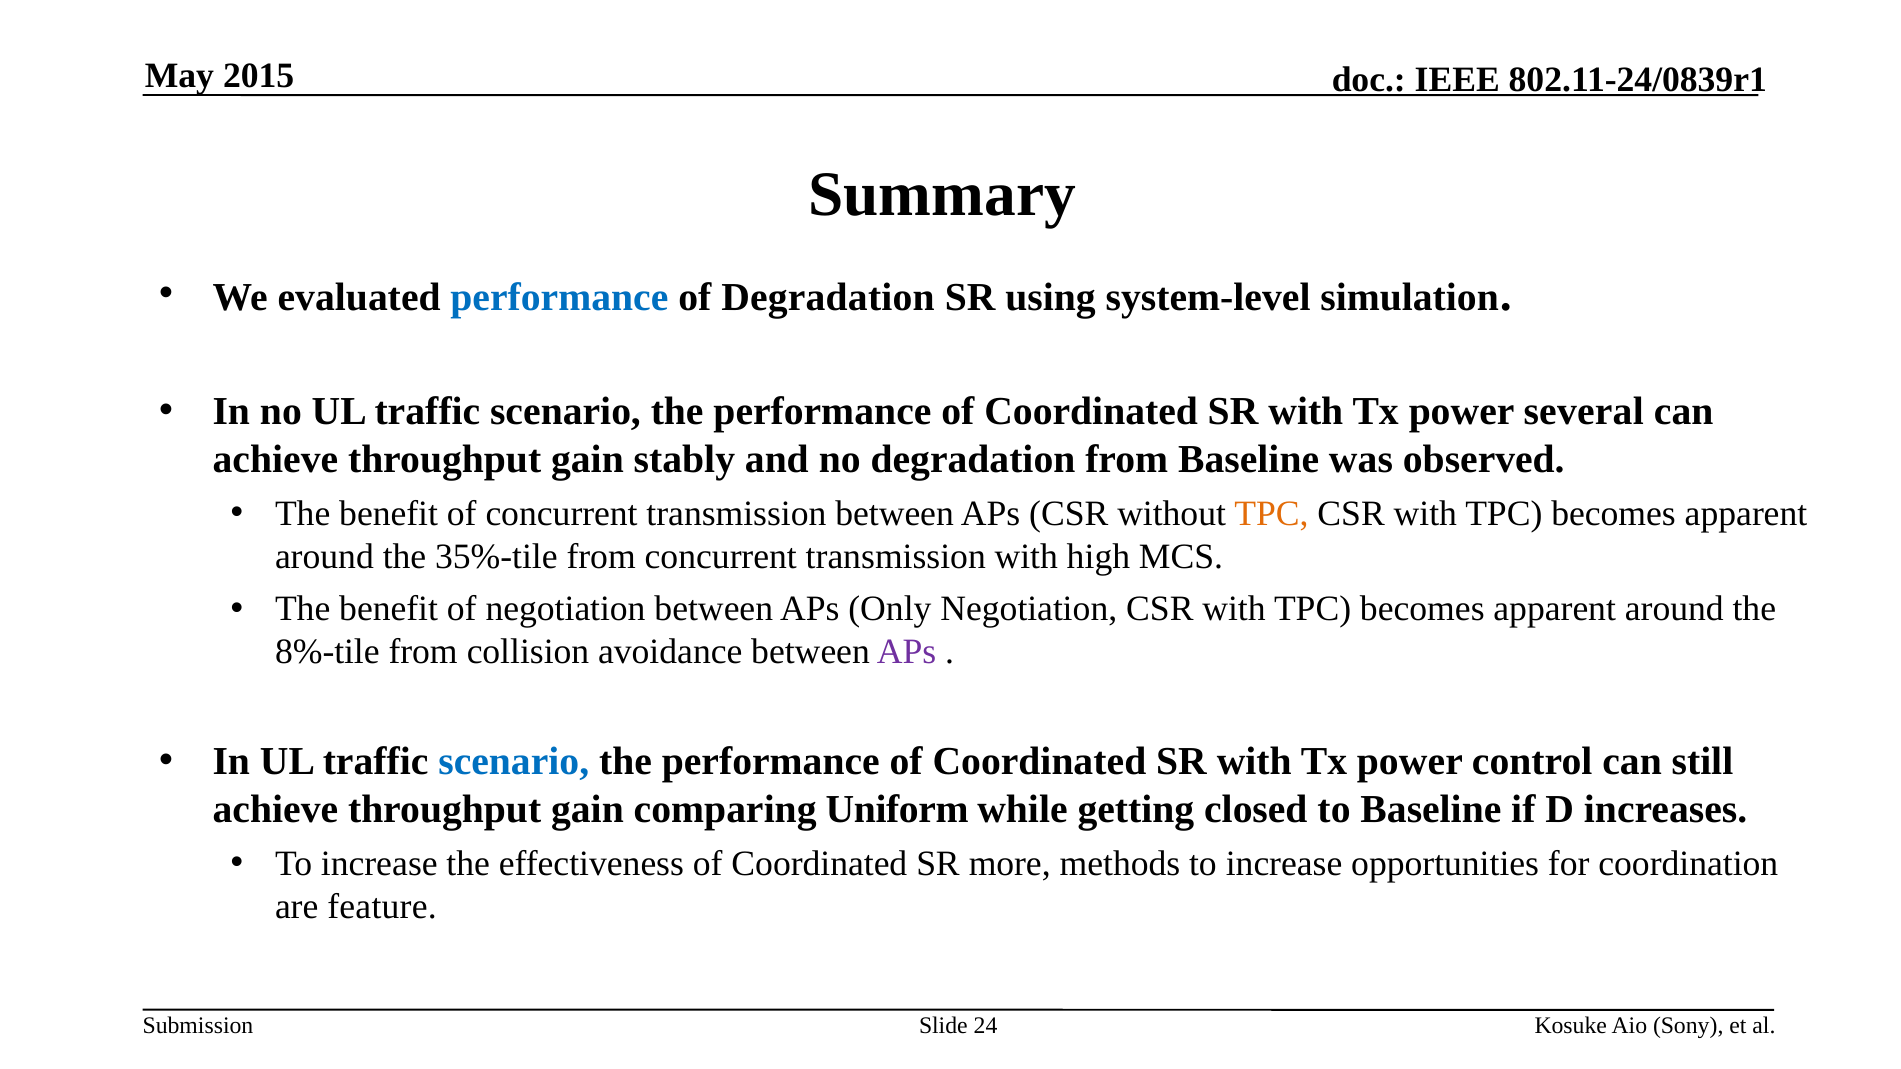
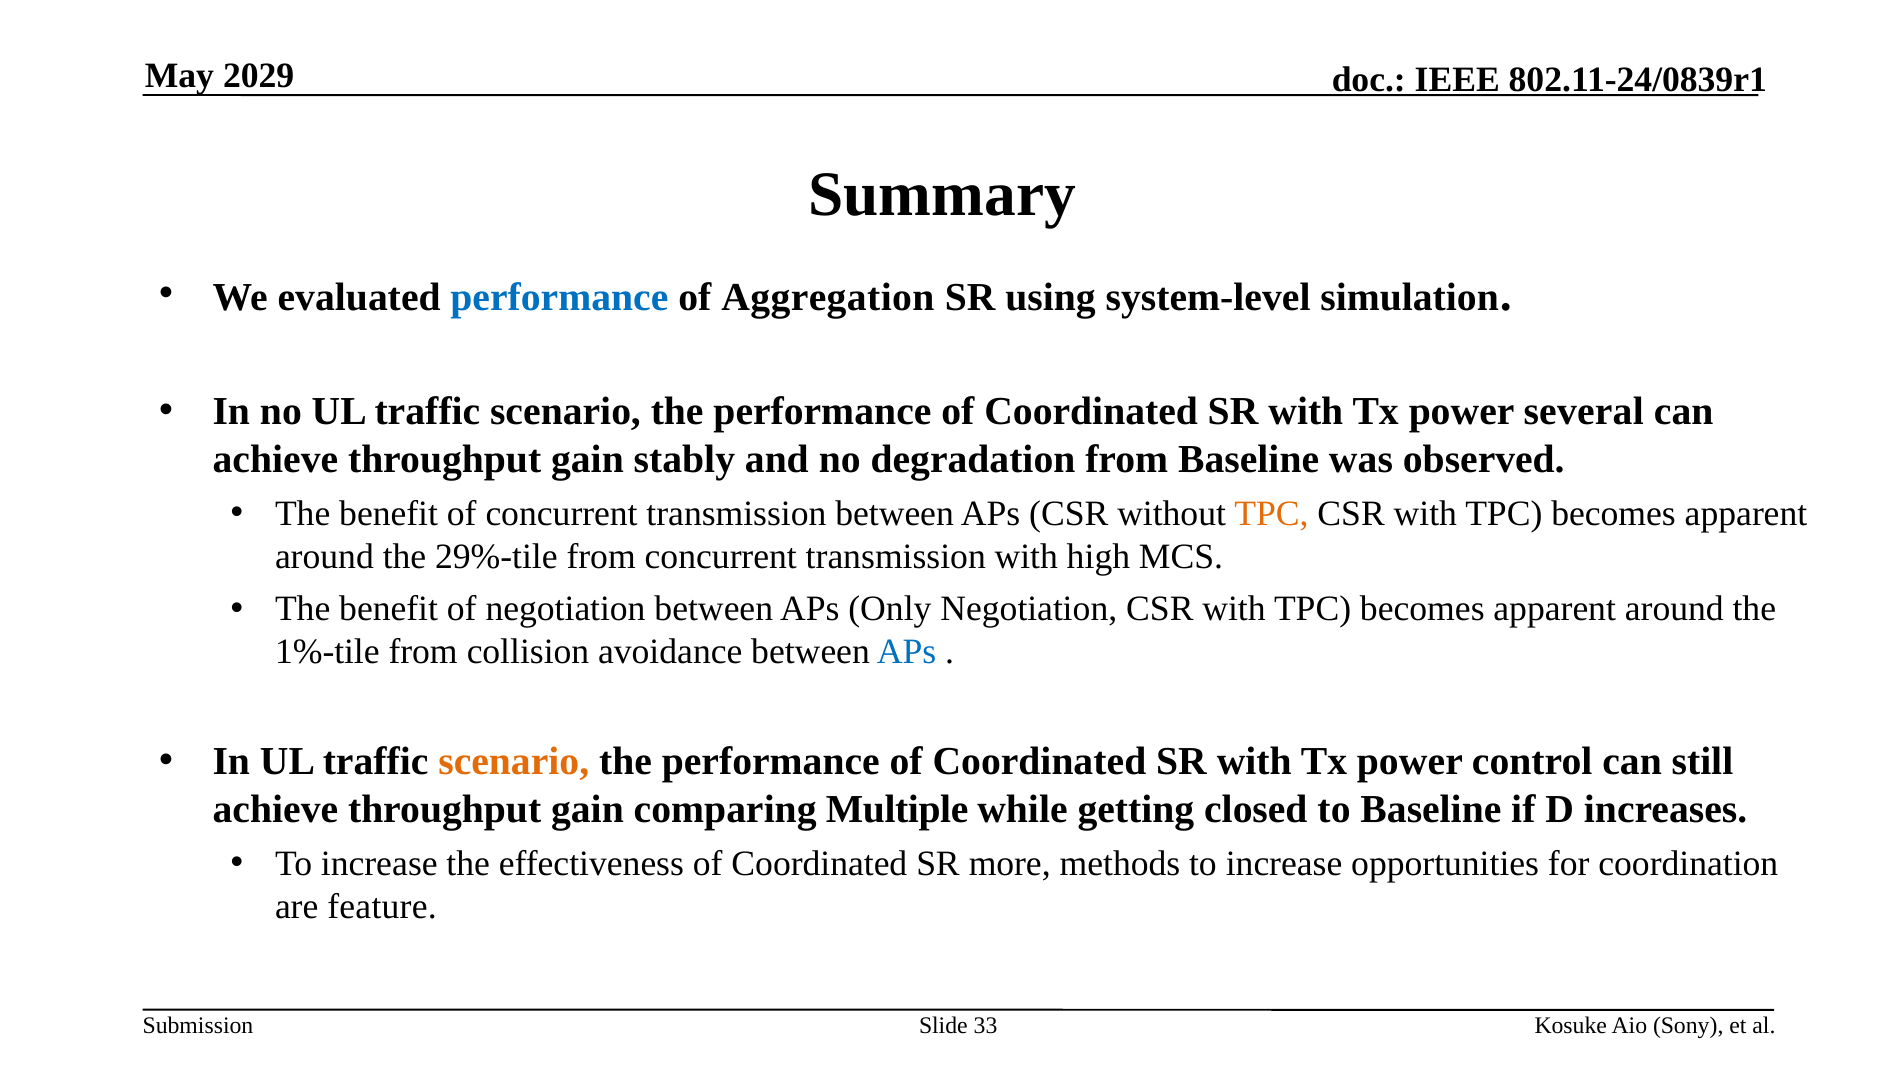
2015: 2015 -> 2029
of Degradation: Degradation -> Aggregation
35%-tile: 35%-tile -> 29%-tile
8%-tile: 8%-tile -> 1%-tile
APs at (907, 652) colour: purple -> blue
scenario at (514, 762) colour: blue -> orange
Uniform: Uniform -> Multiple
24: 24 -> 33
